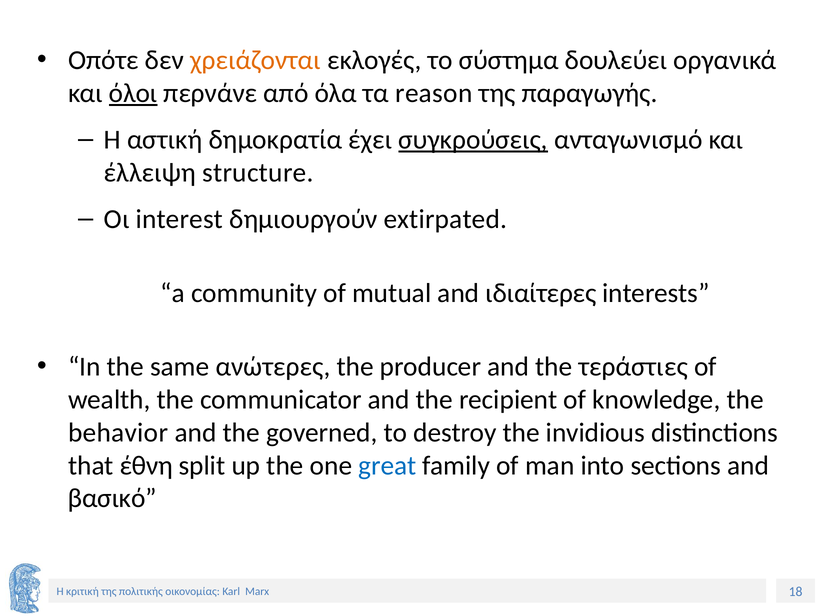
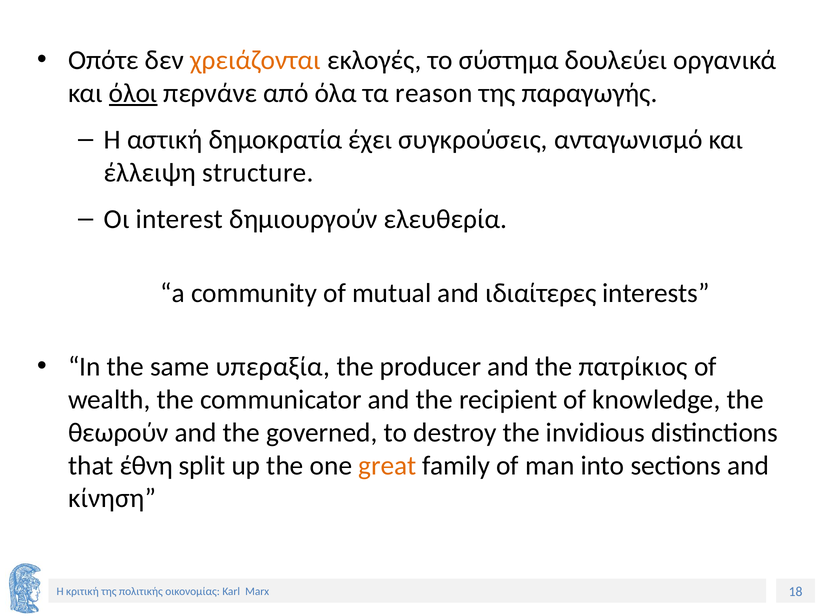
συγκρούσεις underline: present -> none
extirpated: extirpated -> ελευθερία
ανώτερες: ανώτερες -> υπεραξία
τεράστιες: τεράστιες -> πατρίκιος
behavior: behavior -> θεωρούν
great colour: blue -> orange
βασικό: βασικό -> κίνηση
